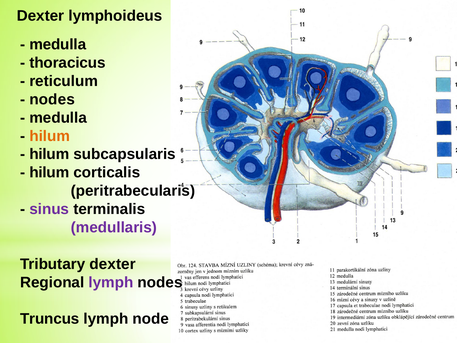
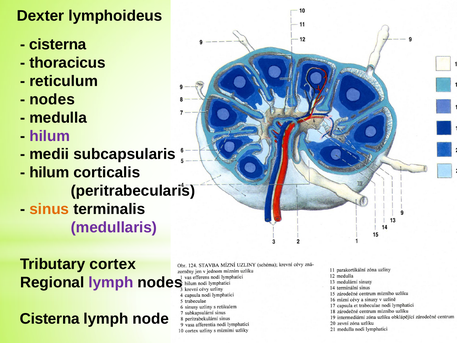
medulla at (58, 45): medulla -> cisterna
hilum at (50, 136) colour: orange -> purple
hilum at (49, 154): hilum -> medii
sinus colour: purple -> orange
Tributary dexter: dexter -> cortex
Truncus at (50, 319): Truncus -> Cisterna
